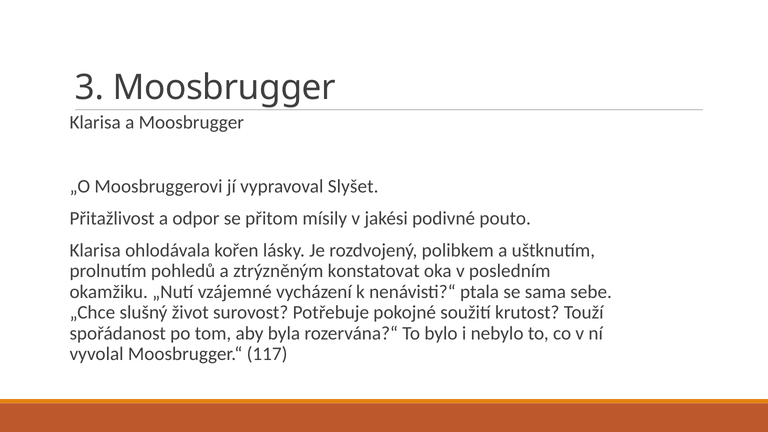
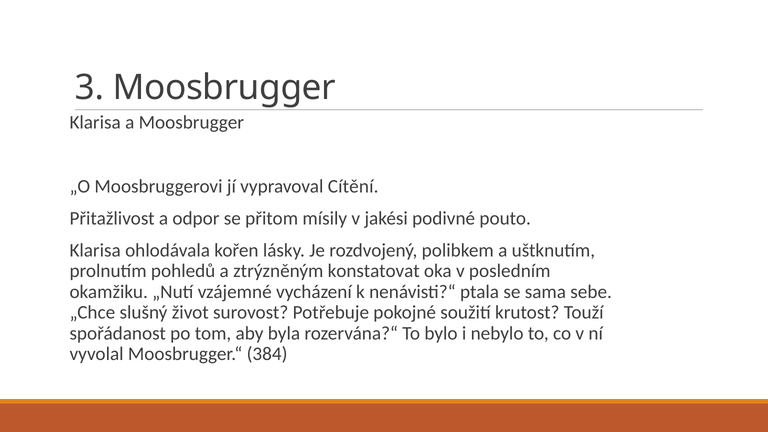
Slyšet: Slyšet -> Cítění
117: 117 -> 384
